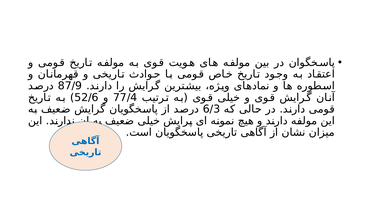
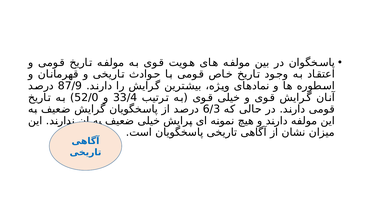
52/6: 52/6 -> 52/0
77/4: 77/4 -> 33/4
